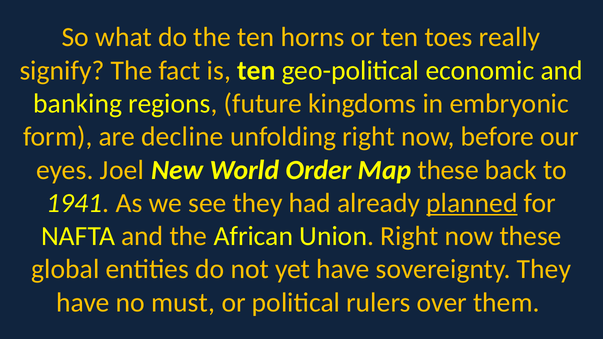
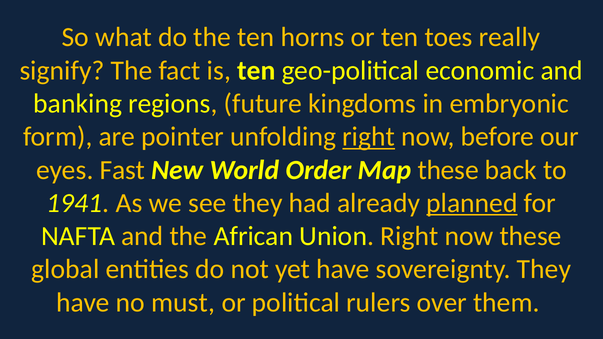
decline: decline -> pointer
right at (369, 137) underline: none -> present
Joel: Joel -> Fast
